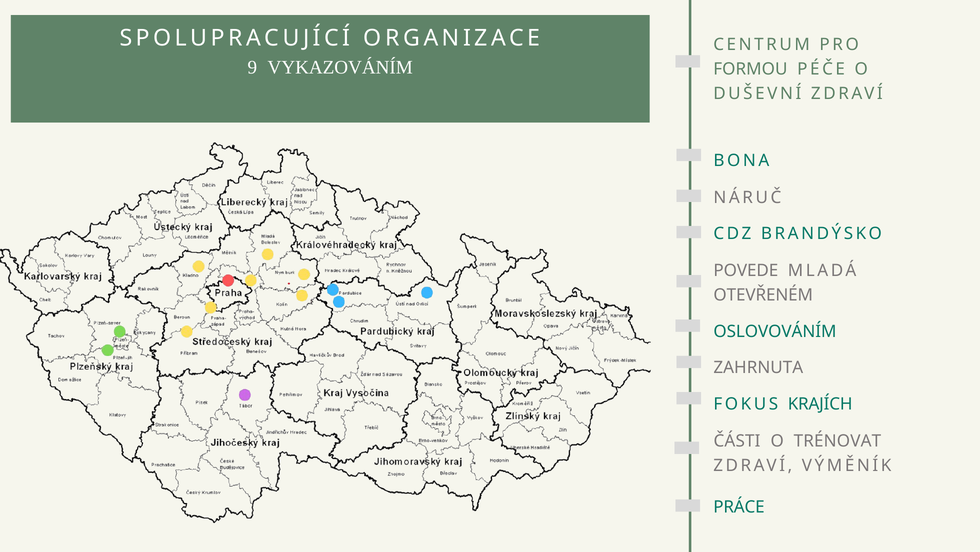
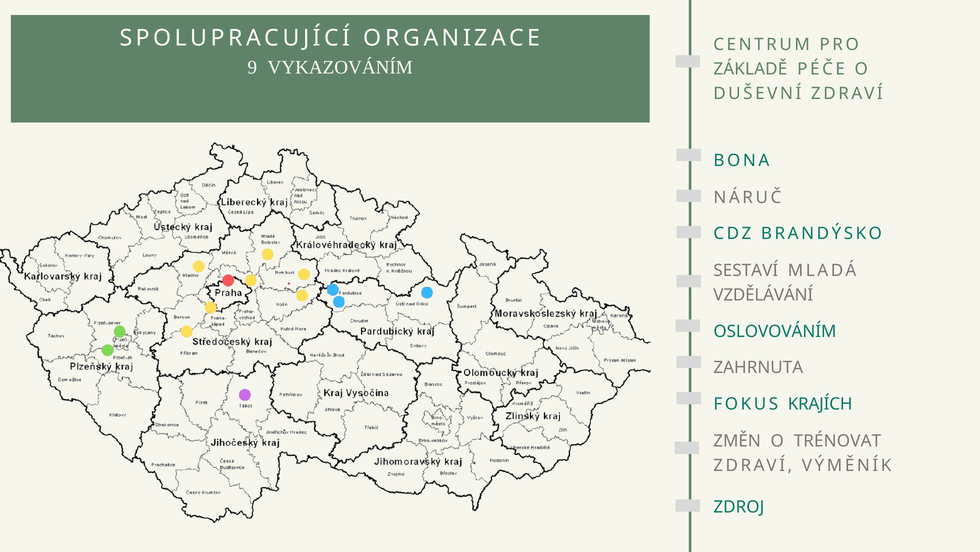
FORMOU: FORMOU -> ZÁKLADĚ
POVEDE: POVEDE -> SESTAVÍ
OTEVŘENÉM: OTEVŘENÉM -> VZDĚLÁVÁNÍ
ČÁSTI: ČÁSTI -> ZMĚN
PRÁCE: PRÁCE -> ZDROJ
